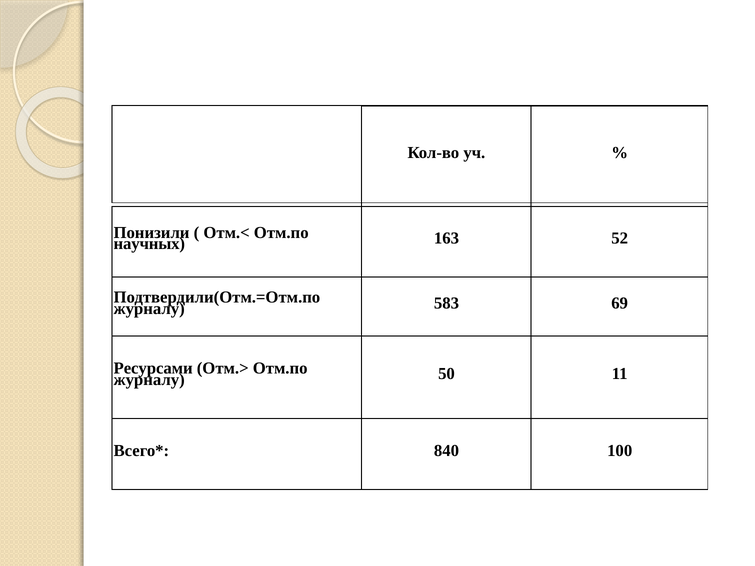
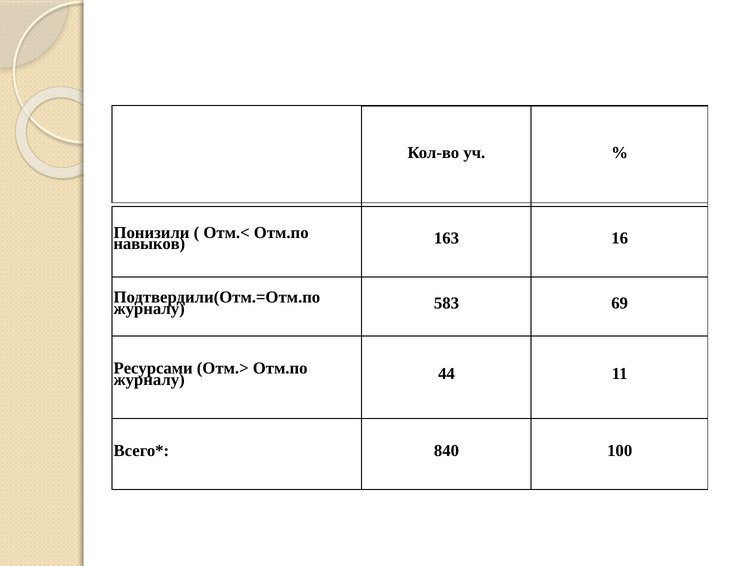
научных: научных -> навыков
52: 52 -> 16
50: 50 -> 44
